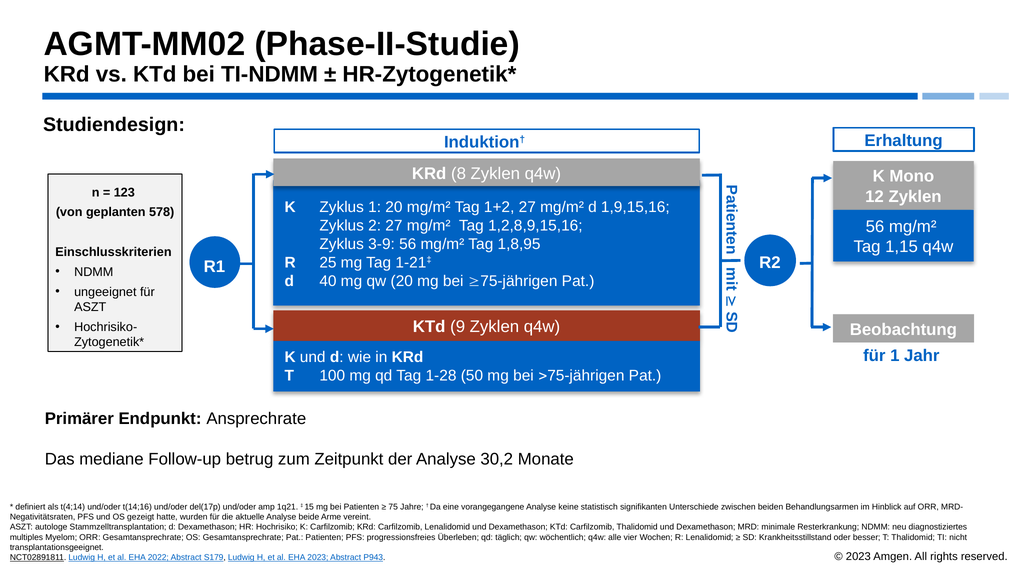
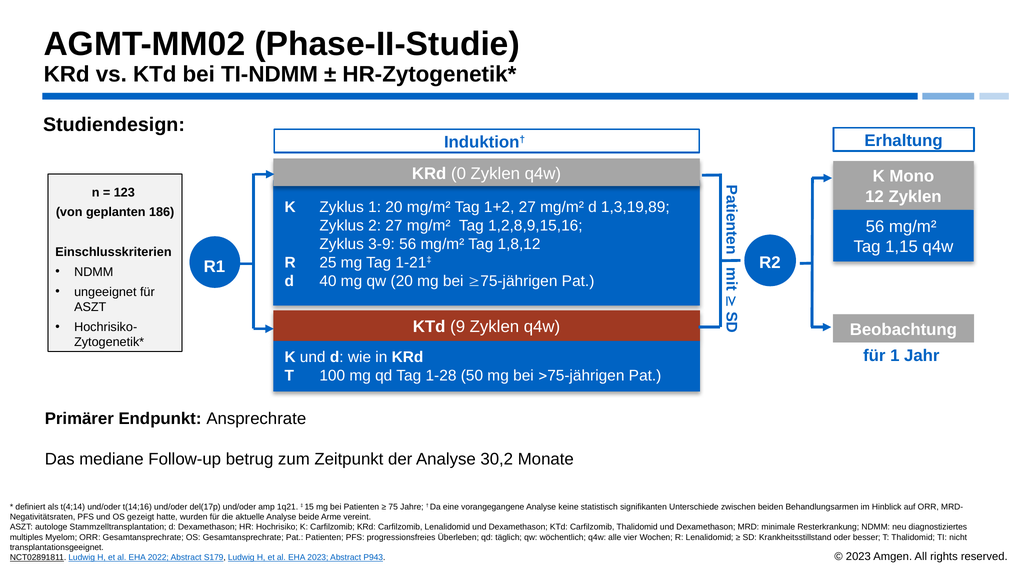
8: 8 -> 0
1,9,15,16: 1,9,15,16 -> 1,3,19,89
578: 578 -> 186
1,8,95: 1,8,95 -> 1,8,12
